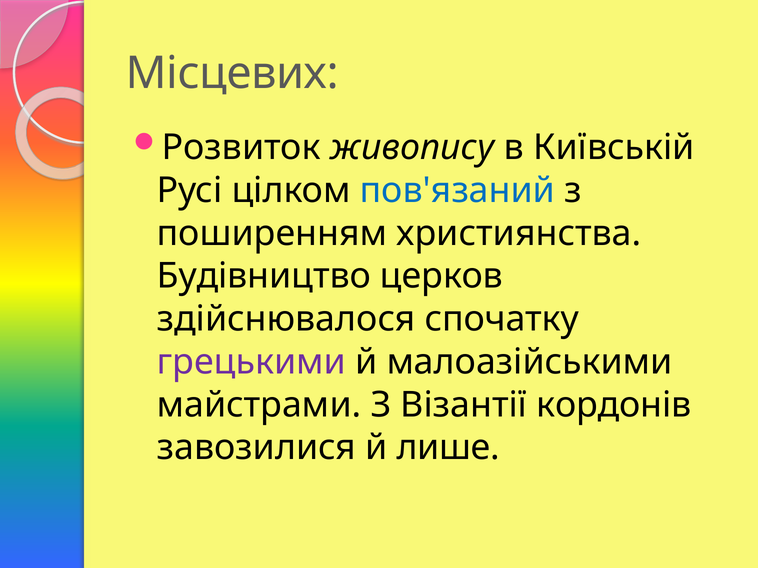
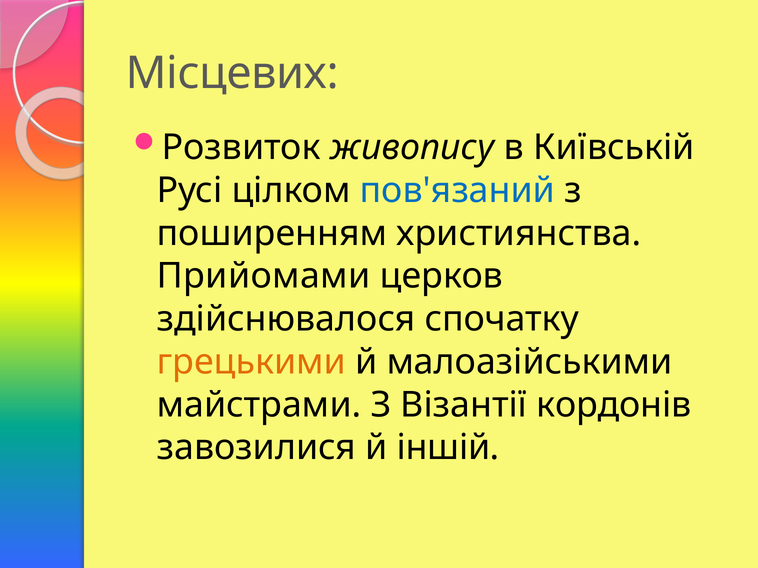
Будівництво: Будівництво -> Прийомами
грецькими colour: purple -> orange
лише: лише -> іншій
